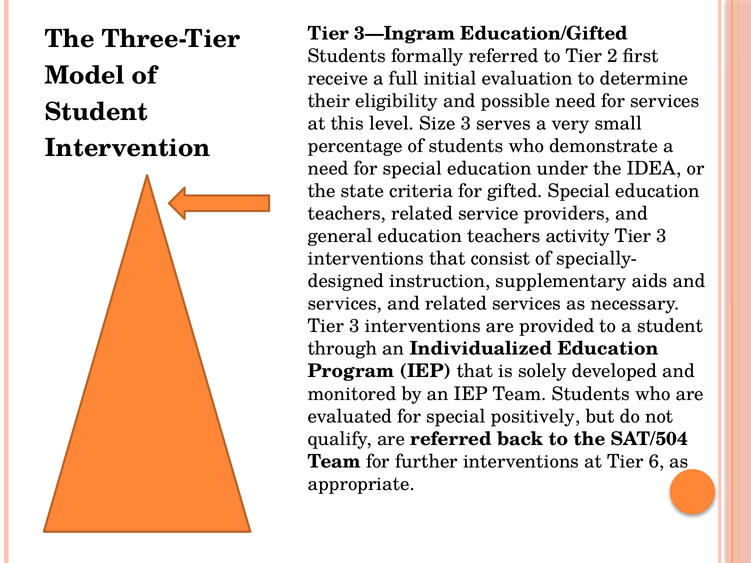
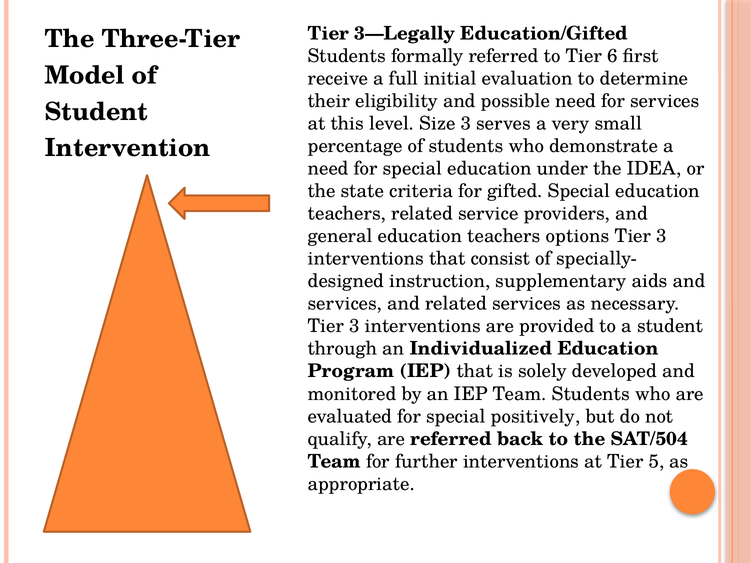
3—Ingram: 3—Ingram -> 3—Legally
2: 2 -> 6
activity: activity -> options
6: 6 -> 5
